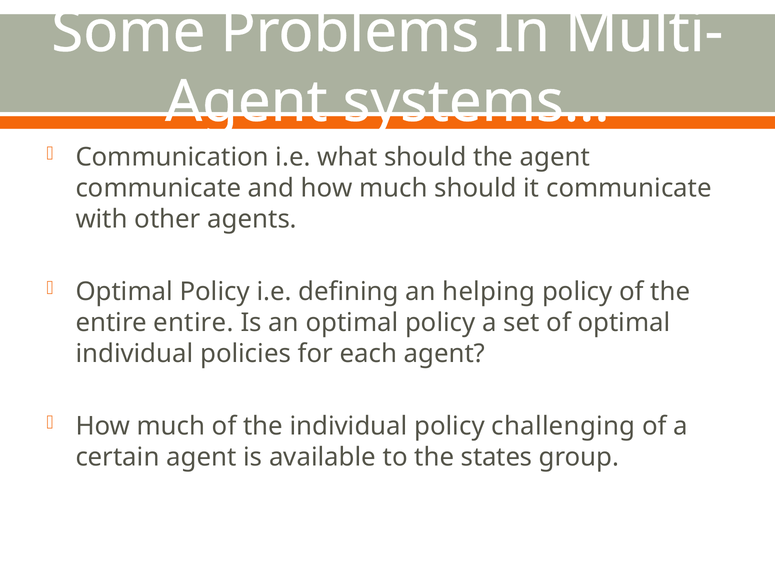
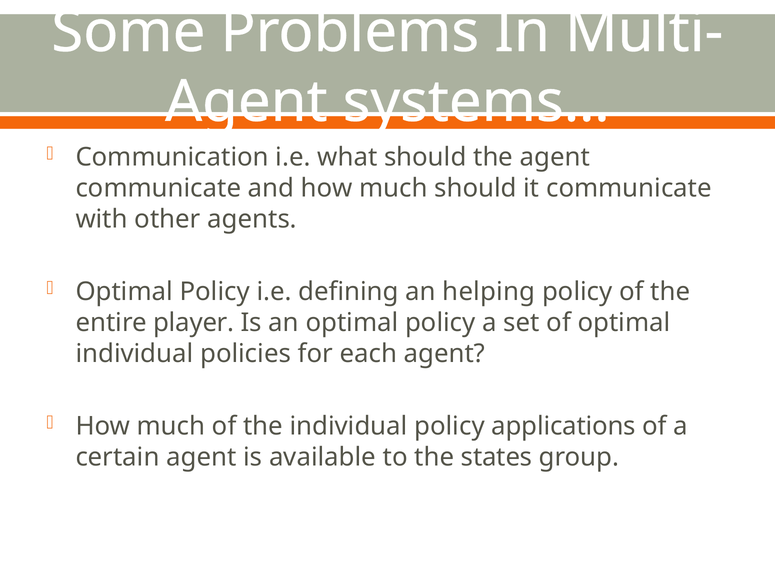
entire entire: entire -> player
challenging: challenging -> applications
